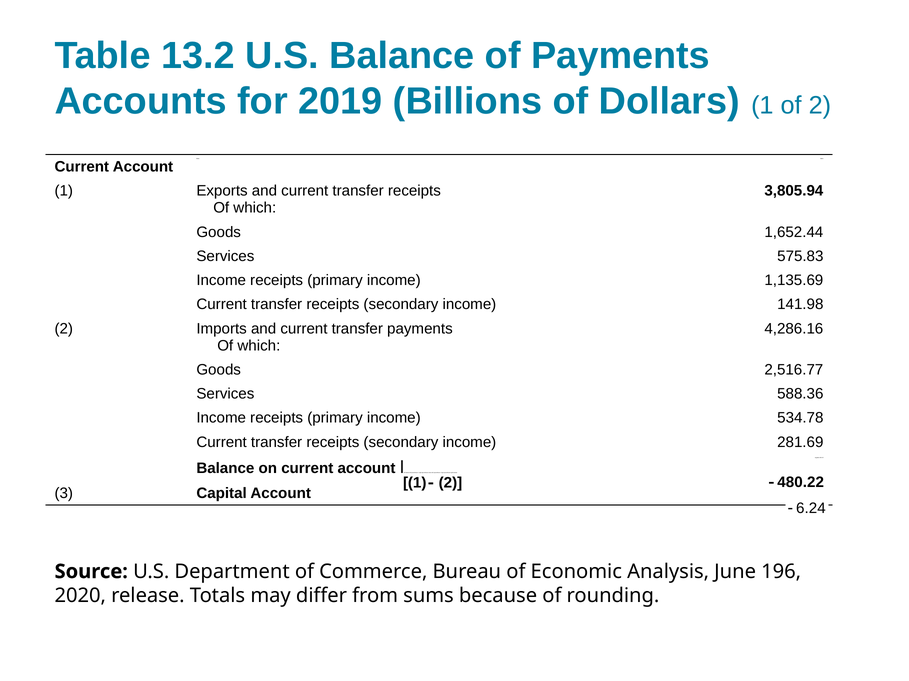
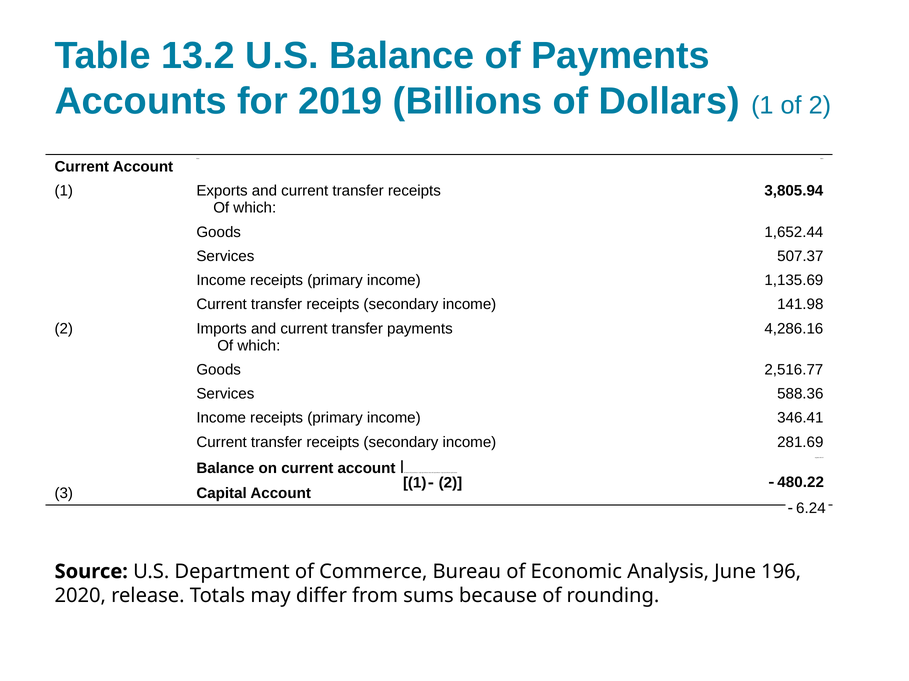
575.83: 575.83 -> 507.37
534.78: 534.78 -> 346.41
